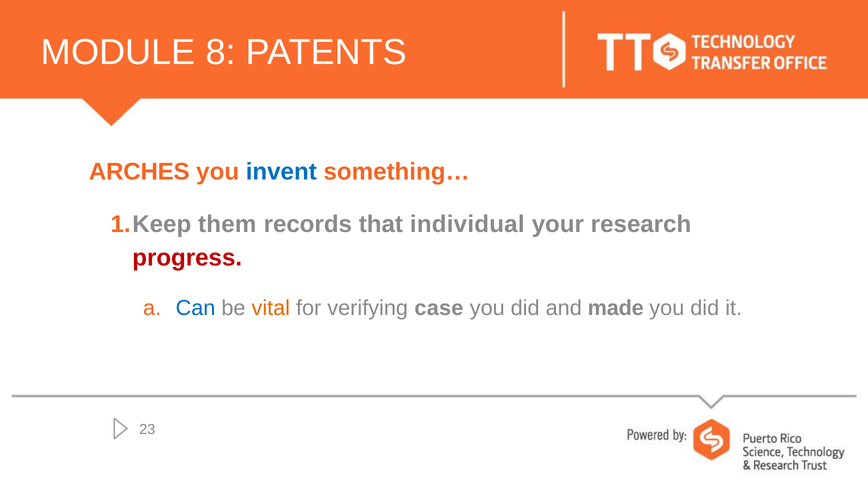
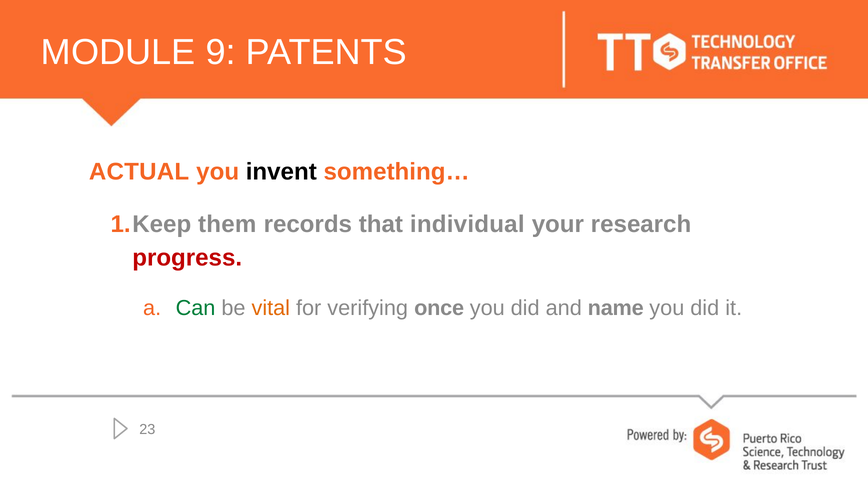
8: 8 -> 9
ARCHES: ARCHES -> ACTUAL
invent colour: blue -> black
Can colour: blue -> green
case: case -> once
made: made -> name
